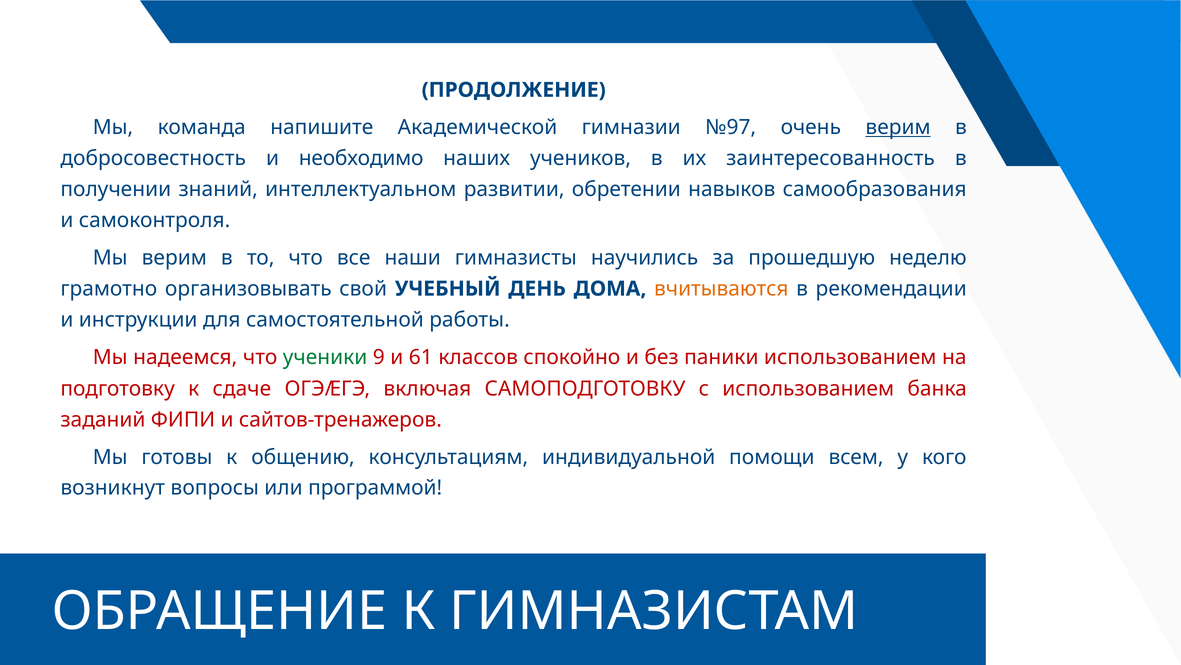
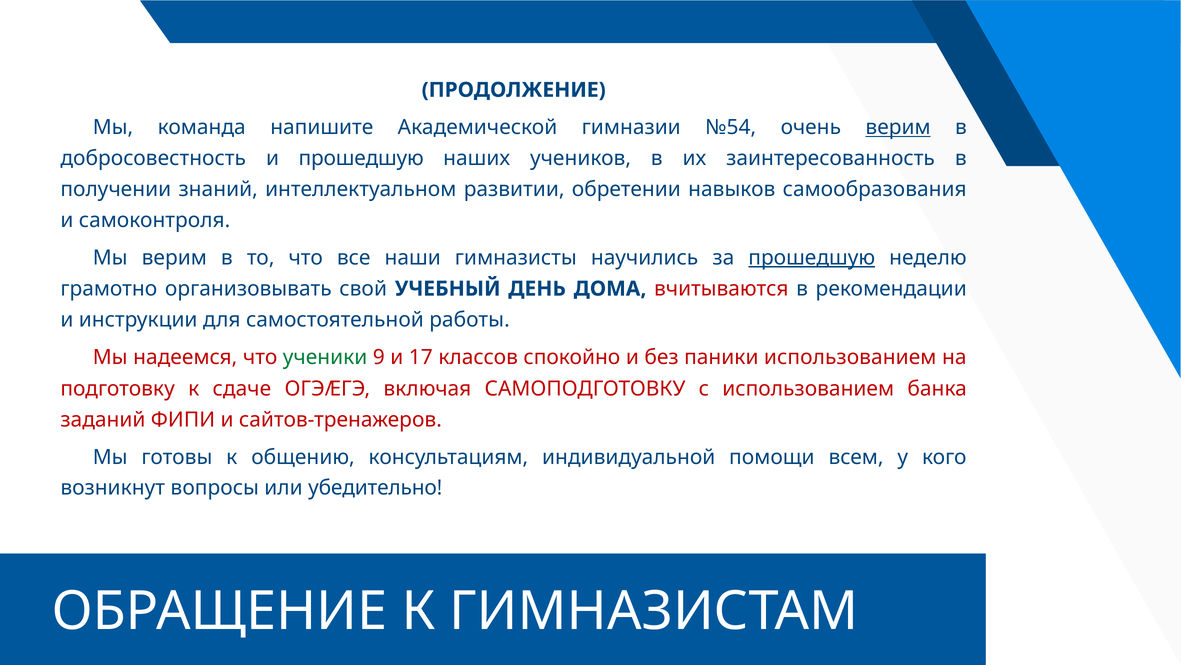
№97: №97 -> №54
и необходимо: необходимо -> прошедшую
прошедшую at (812, 258) underline: none -> present
вчитываются colour: orange -> red
61: 61 -> 17
программой: программой -> убедительно
